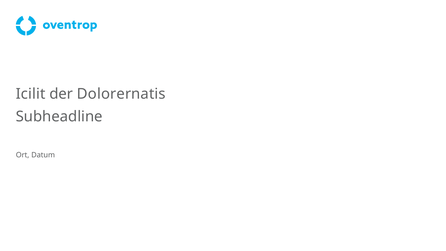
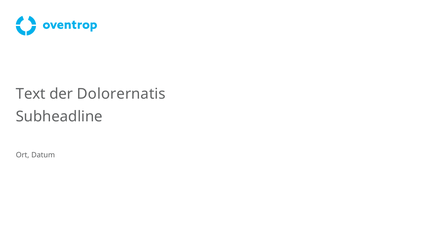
Icilit: Icilit -> Text
